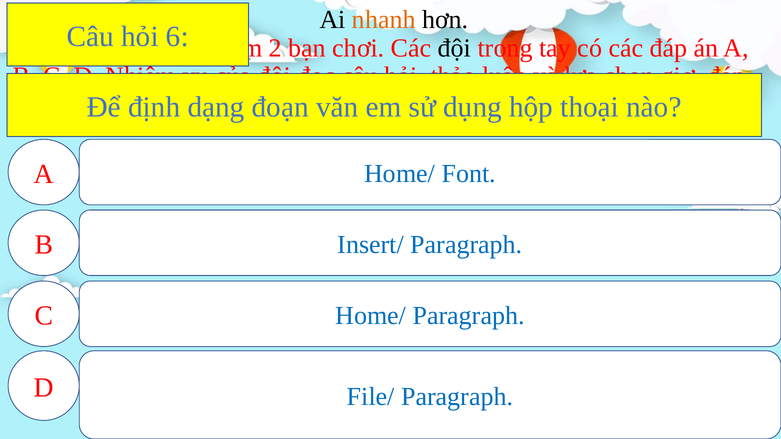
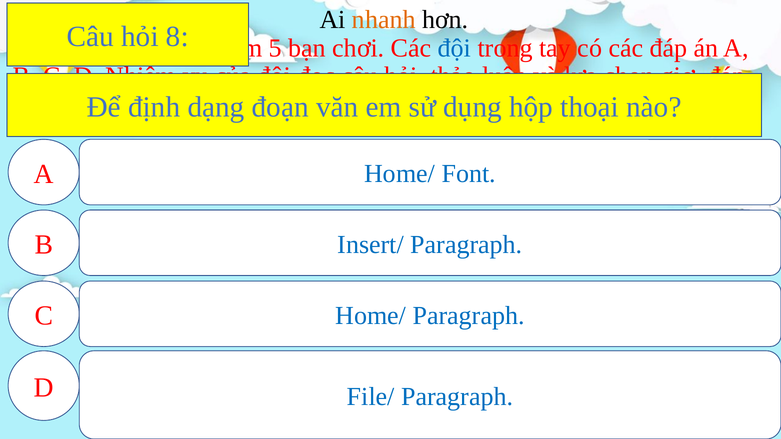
6: 6 -> 8
2: 2 -> 5
đội at (455, 48) colour: black -> blue
